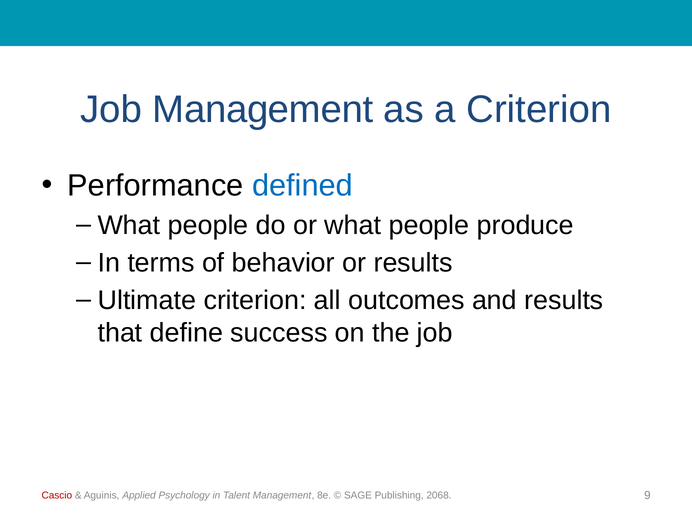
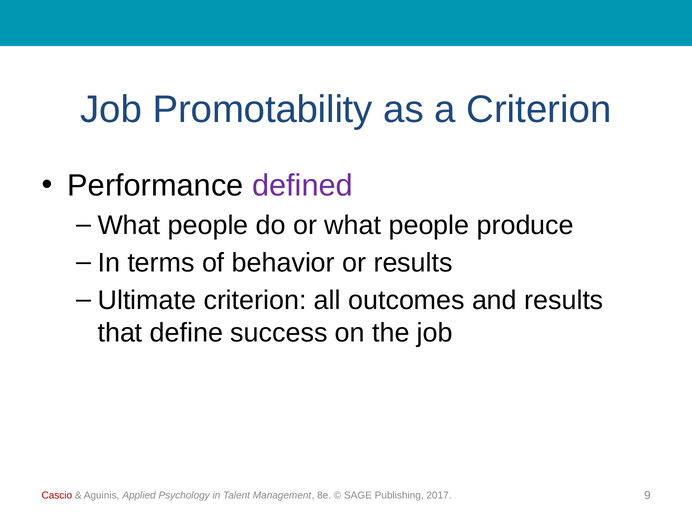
Job Management: Management -> Promotability
defined colour: blue -> purple
2068: 2068 -> 2017
